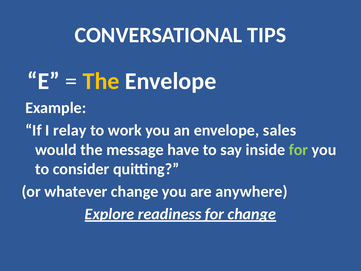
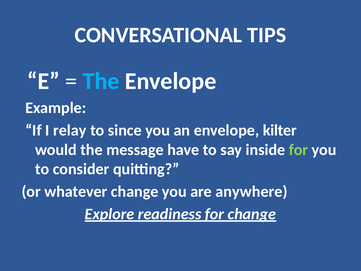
The at (101, 81) colour: yellow -> light blue
work: work -> since
sales: sales -> kilter
